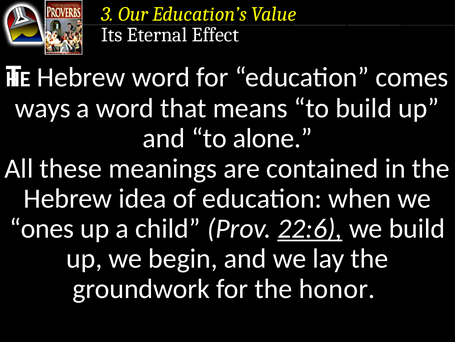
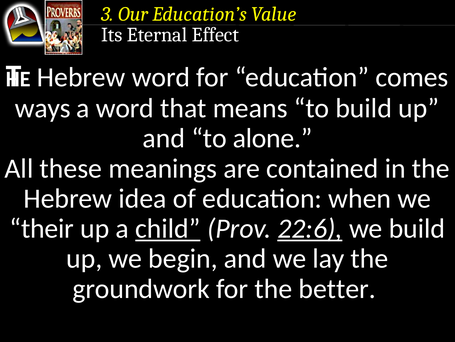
ones: ones -> their
child underline: none -> present
honor: honor -> better
